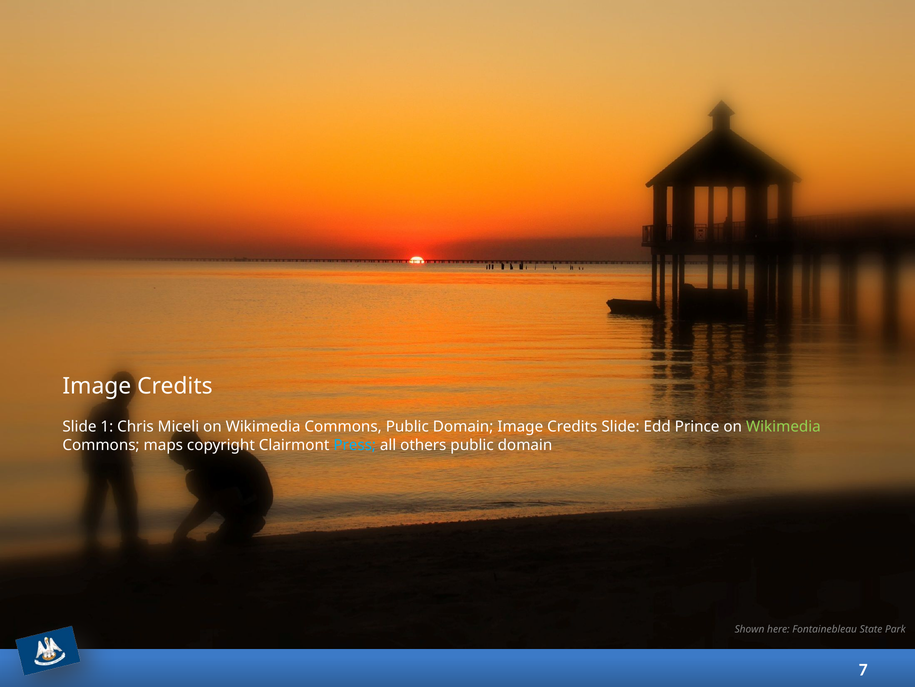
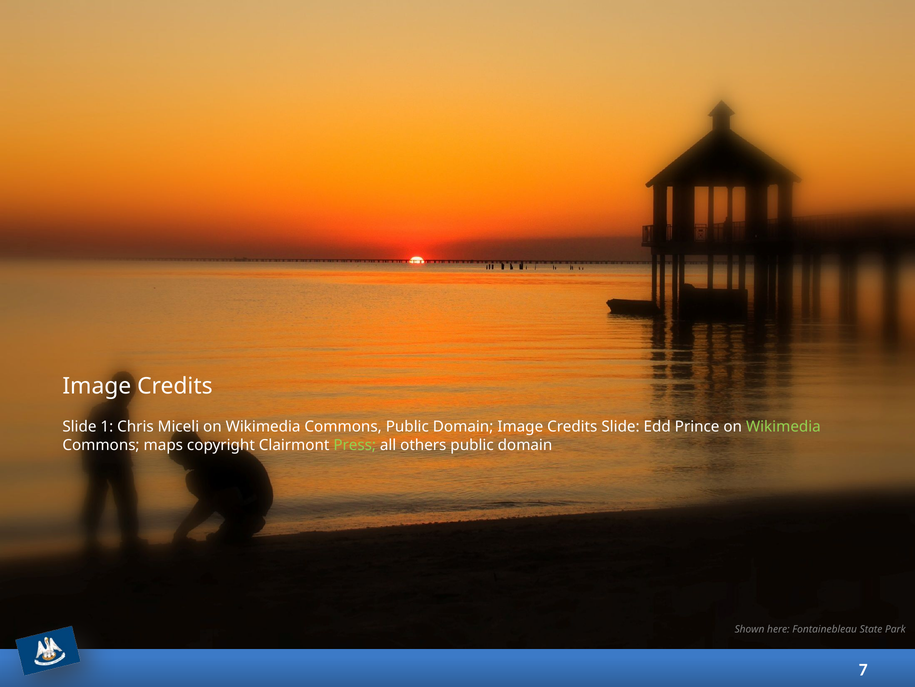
Press colour: light blue -> light green
